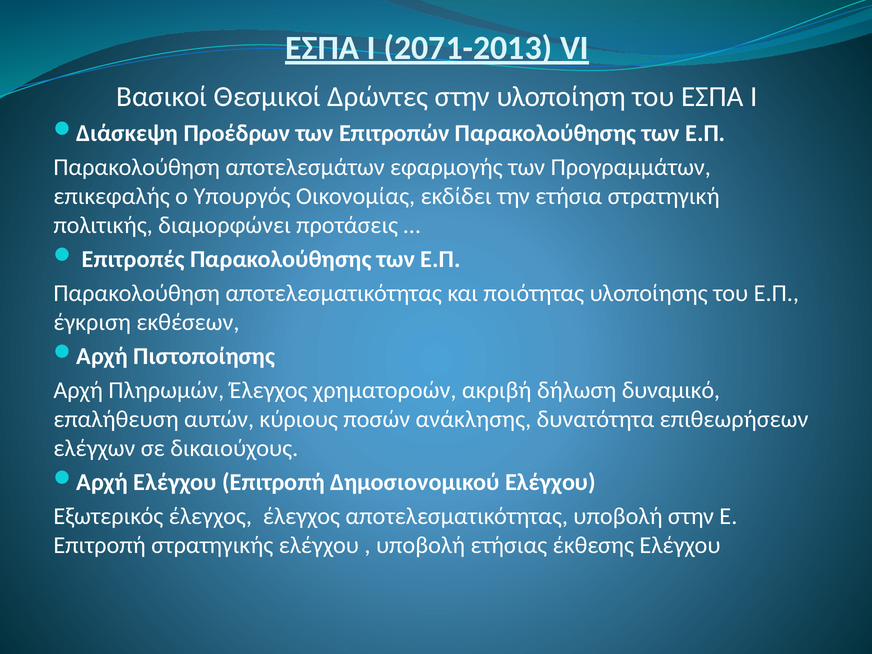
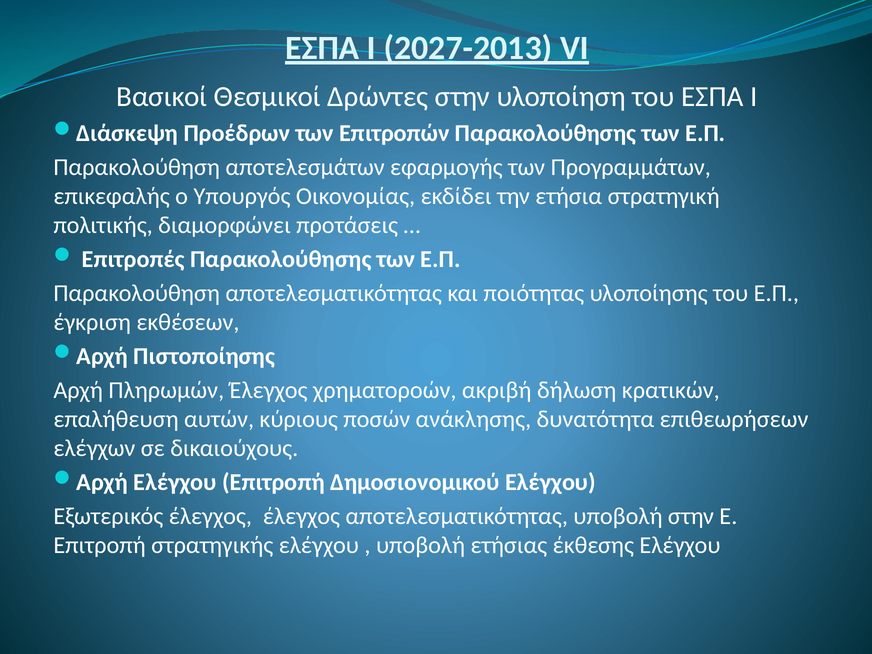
2071-2013: 2071-2013 -> 2027-2013
δυναμικό: δυναμικό -> κρατικών
